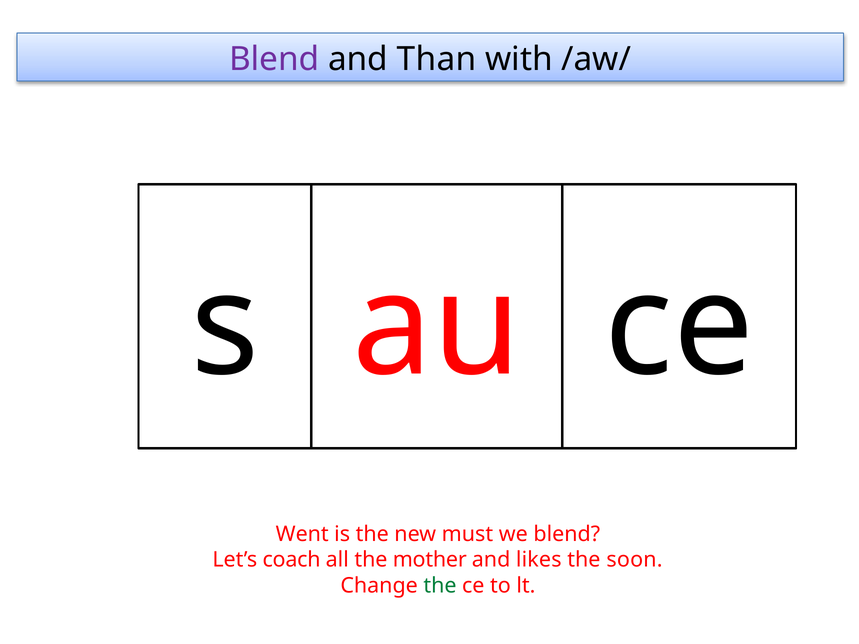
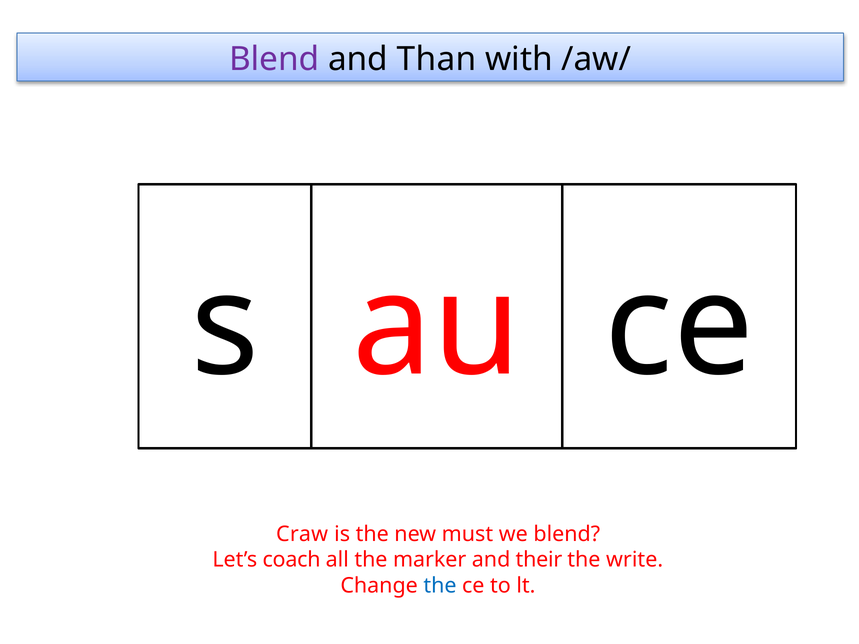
Went: Went -> Craw
mother: mother -> marker
likes: likes -> their
soon: soon -> write
the at (440, 586) colour: green -> blue
